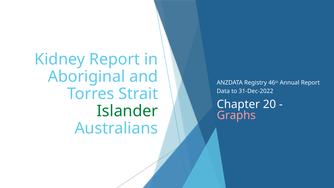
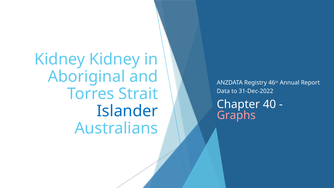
Kidney Report: Report -> Kidney
20: 20 -> 40
Islander colour: green -> blue
